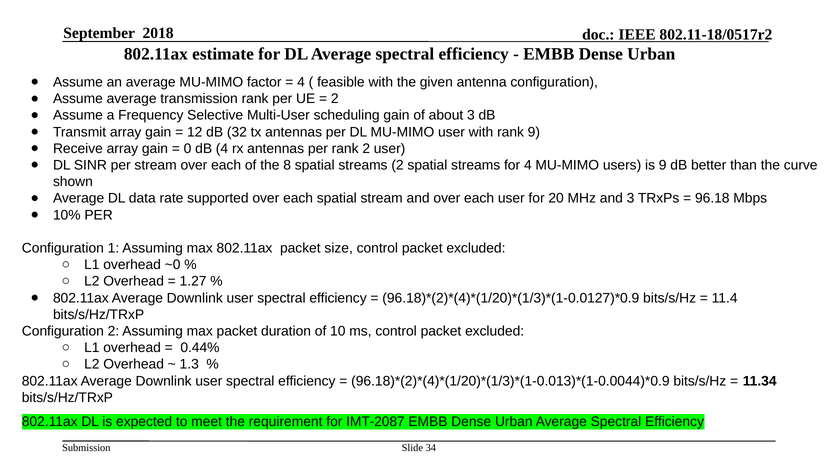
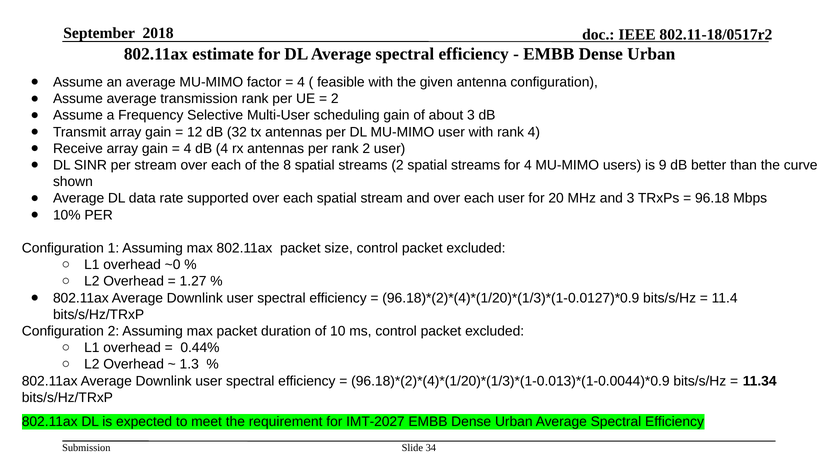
rank 9: 9 -> 4
0 at (188, 149): 0 -> 4
IMT-2087: IMT-2087 -> IMT-2027
